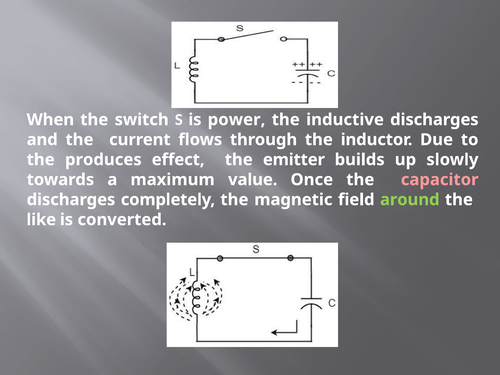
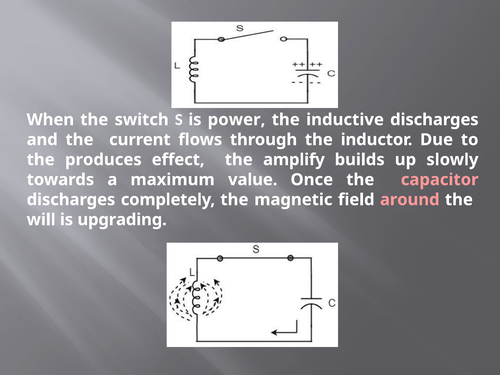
emitter: emitter -> amplify
around colour: light green -> pink
like: like -> will
converted: converted -> upgrading
